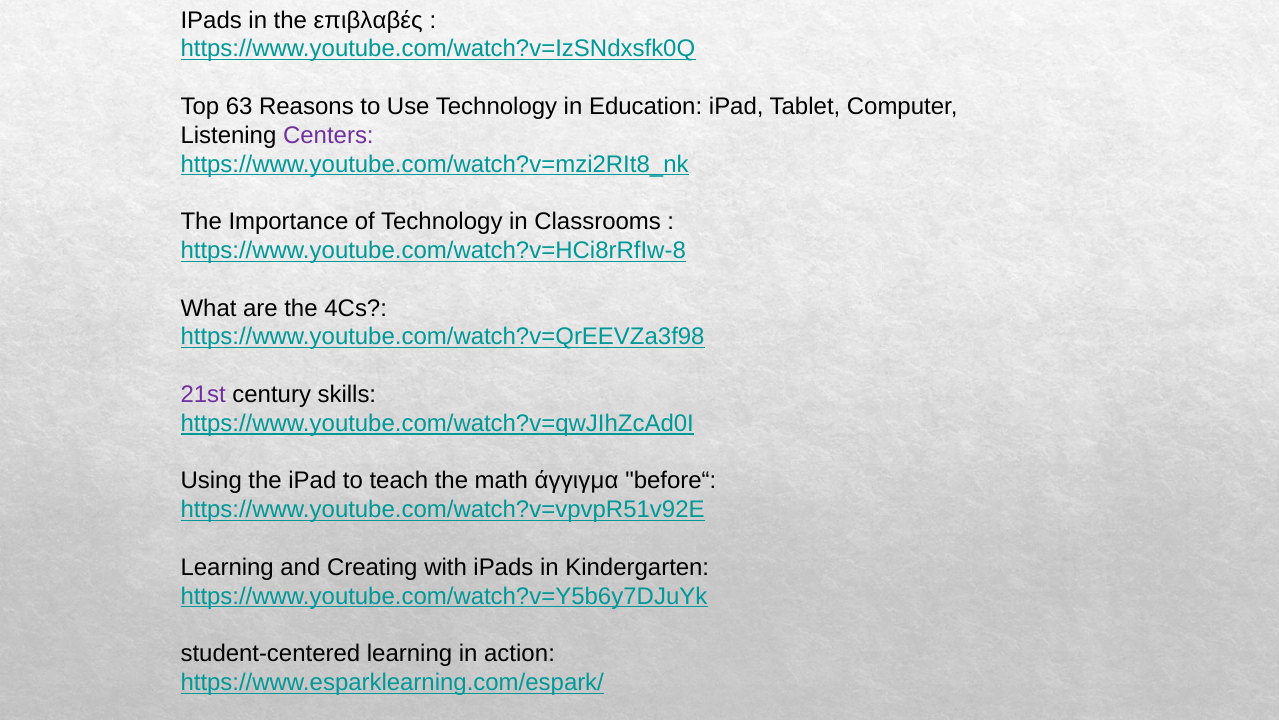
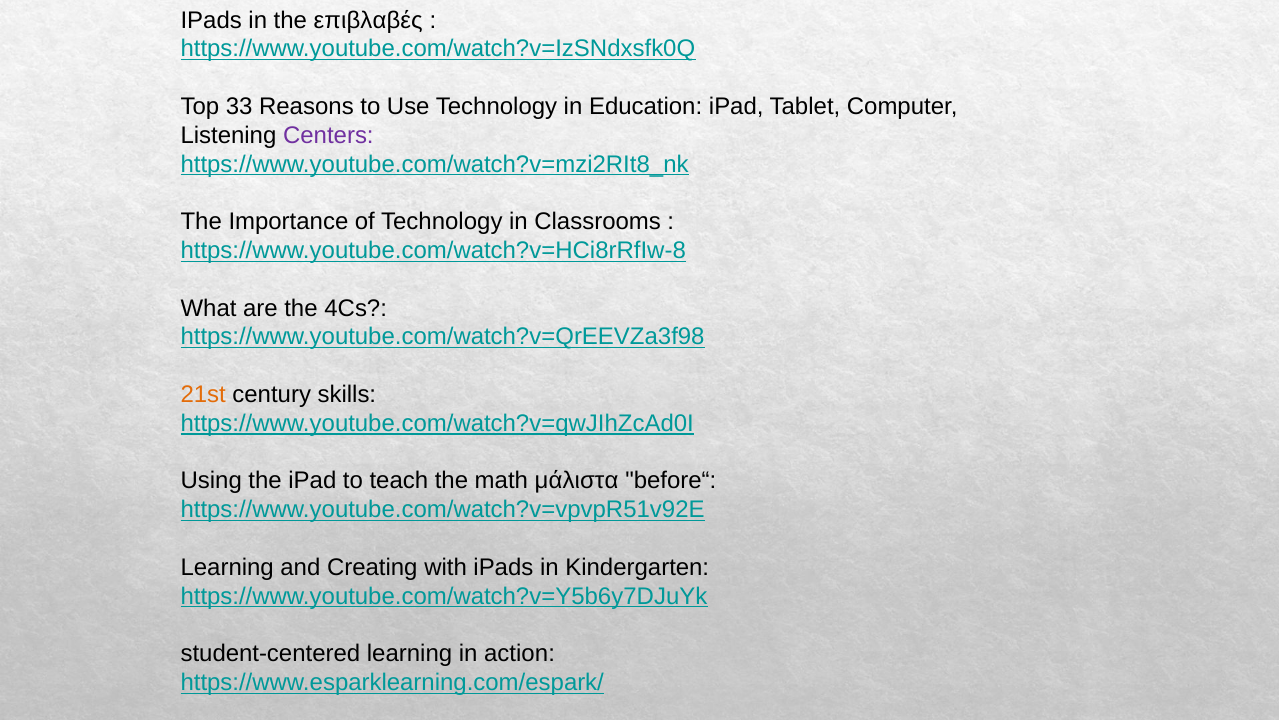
63: 63 -> 33
21st colour: purple -> orange
άγγιγμα: άγγιγμα -> μάλιστα
